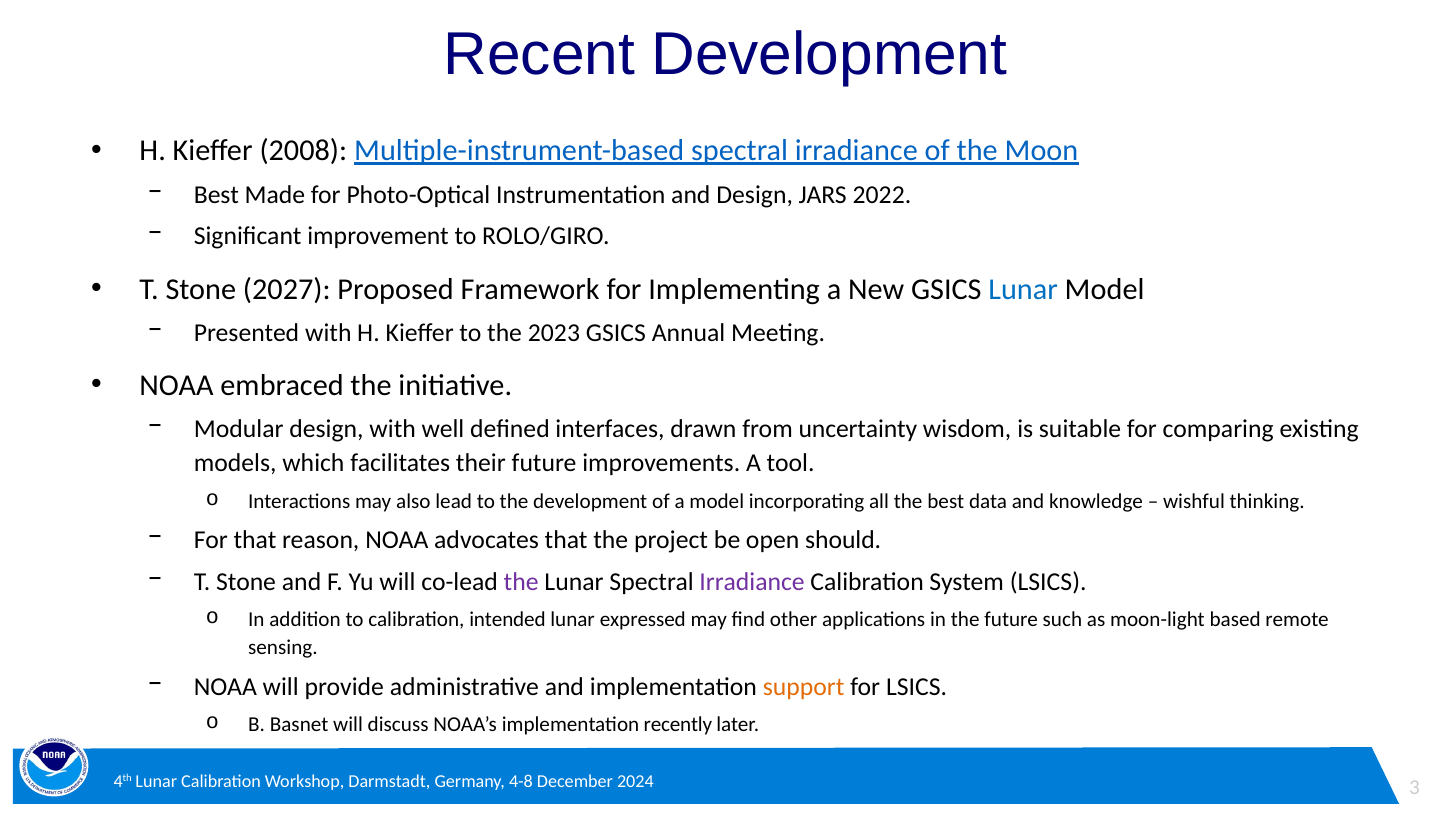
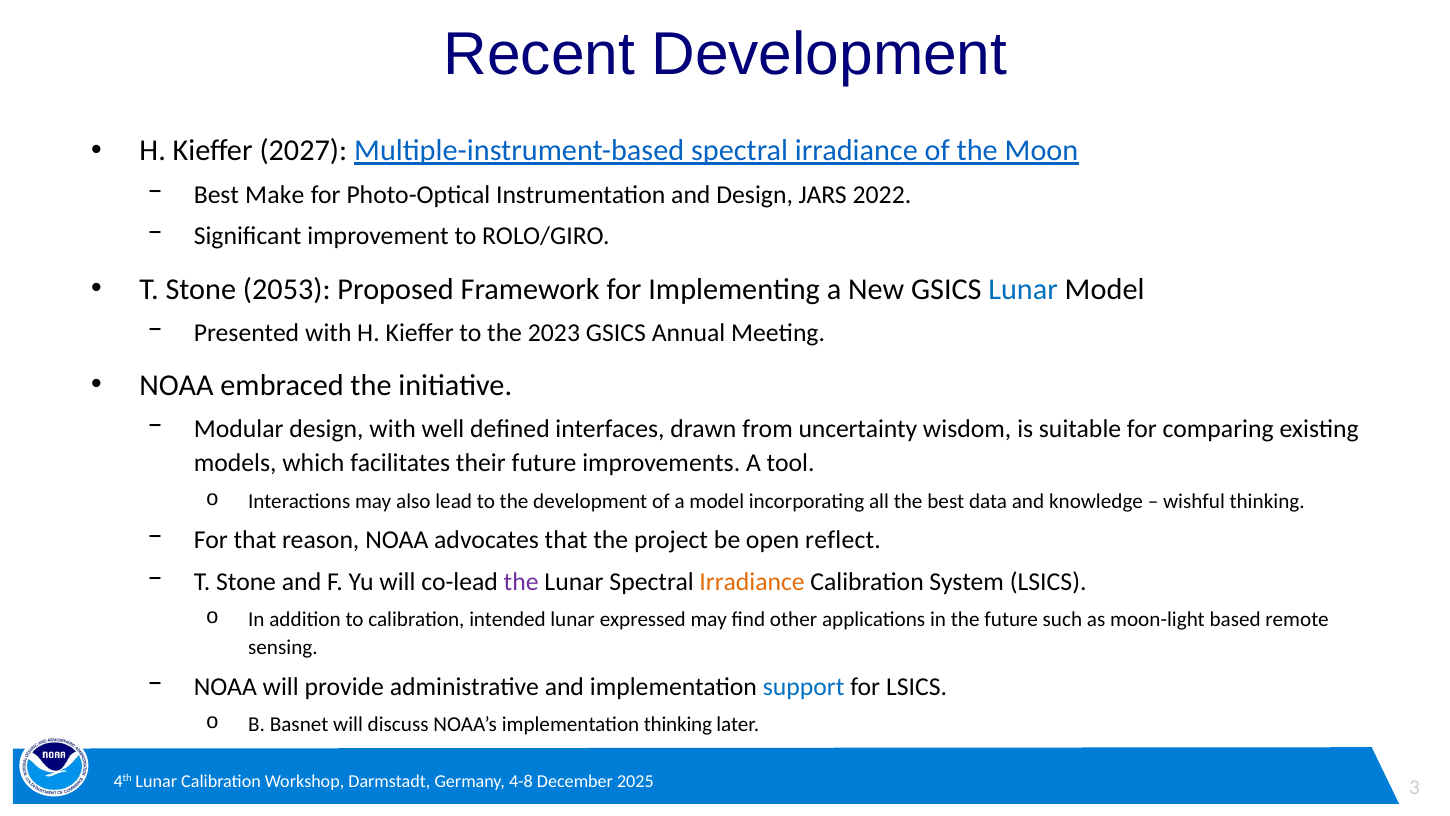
2008: 2008 -> 2027
Made: Made -> Make
2027: 2027 -> 2053
should: should -> reflect
Irradiance at (752, 581) colour: purple -> orange
support colour: orange -> blue
implementation recently: recently -> thinking
2024: 2024 -> 2025
